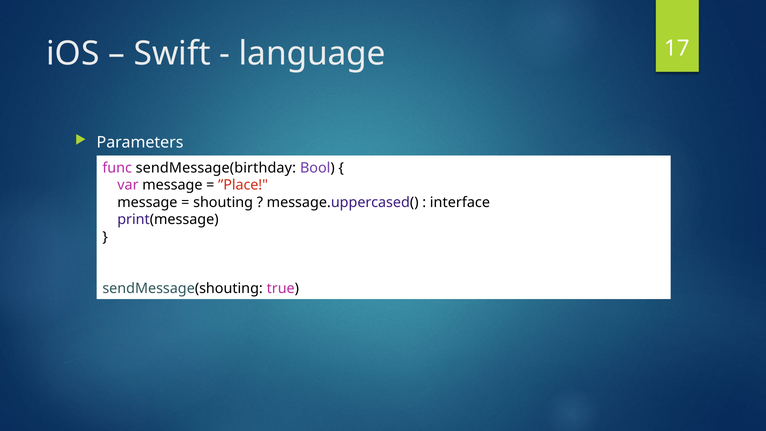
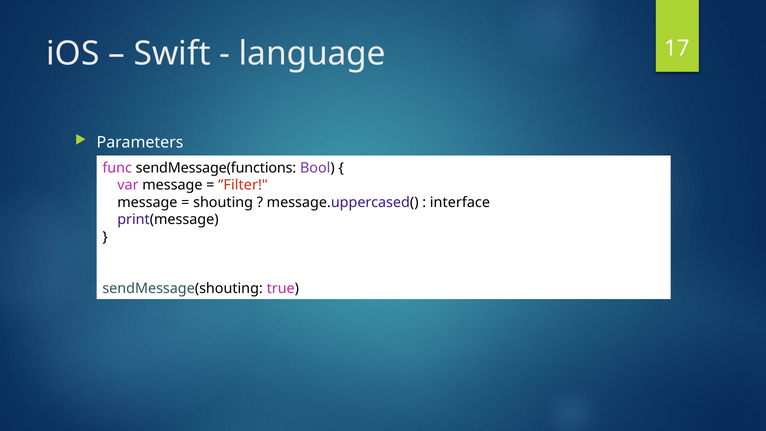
sendMessage(birthday: sendMessage(birthday -> sendMessage(functions
”Place: ”Place -> ”Filter
